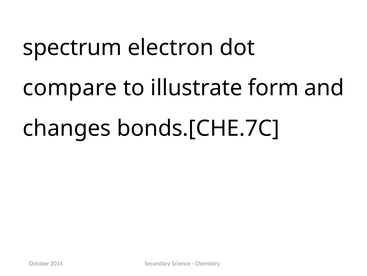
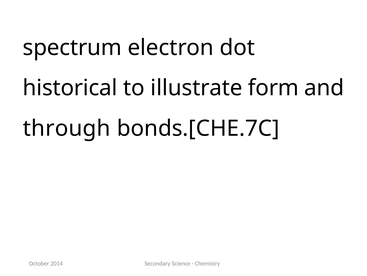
compare: compare -> historical
changes: changes -> through
